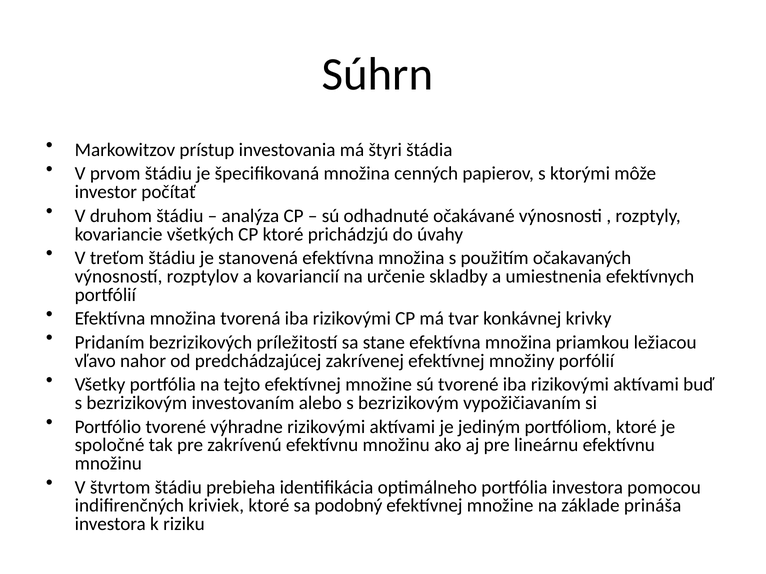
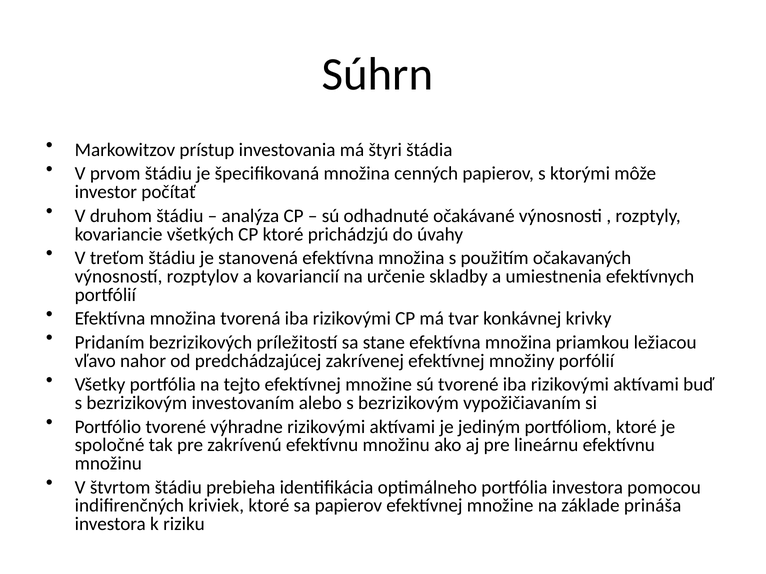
sa podobný: podobný -> papierov
